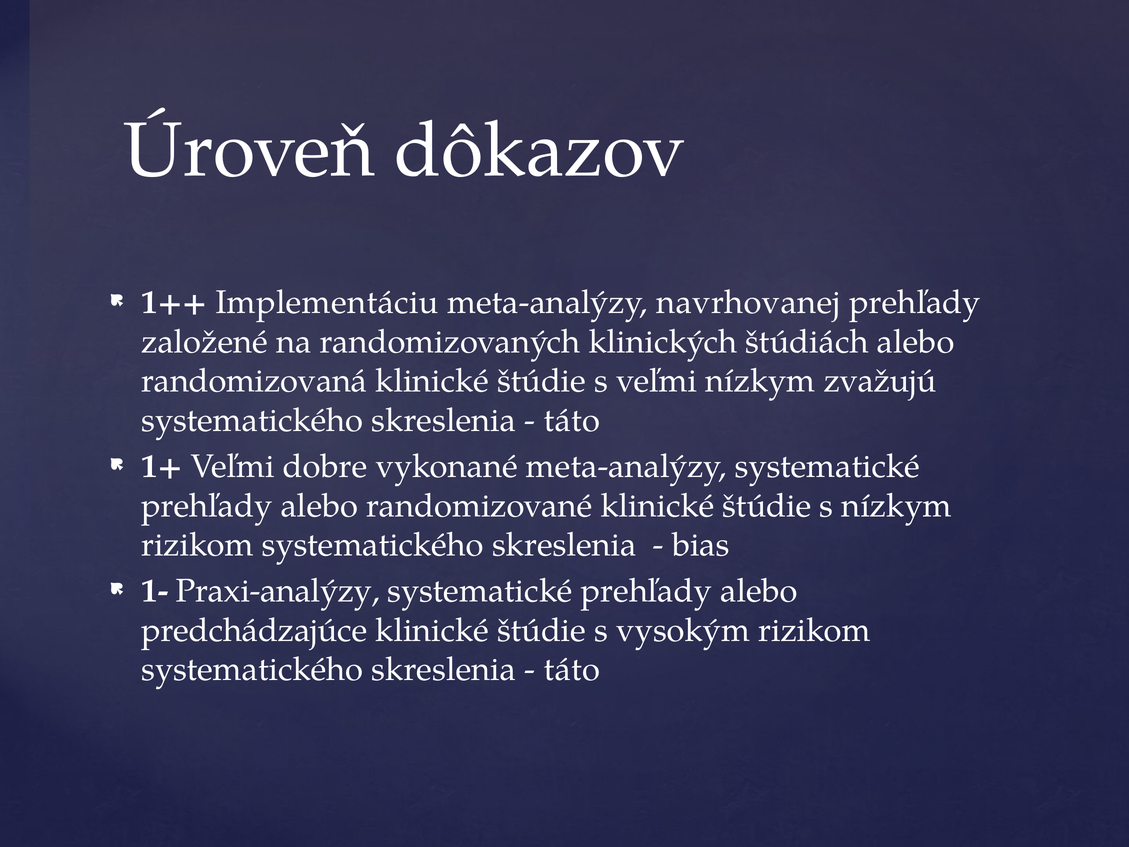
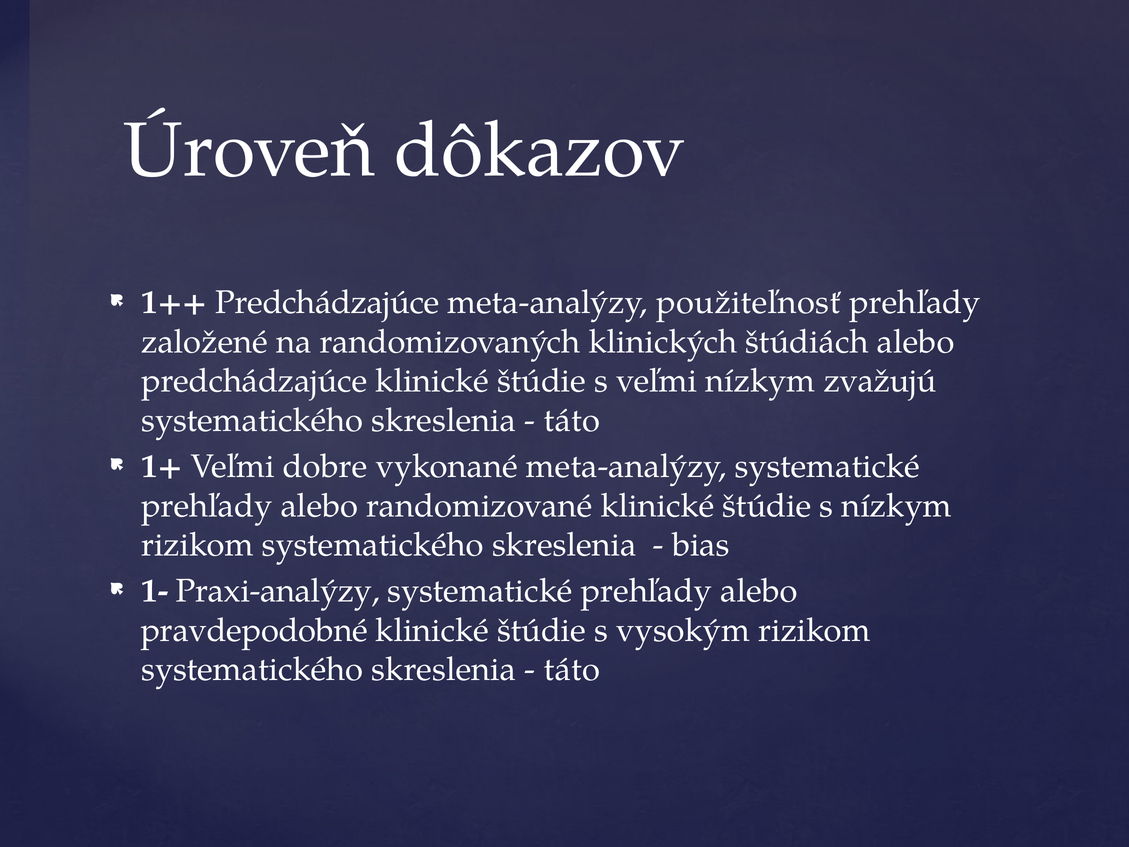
1++ Implementáciu: Implementáciu -> Predchádzajúce
navrhovanej: navrhovanej -> použiteľnosť
randomizovaná at (254, 381): randomizovaná -> predchádzajúce
predchádzajúce: predchádzajúce -> pravdepodobné
